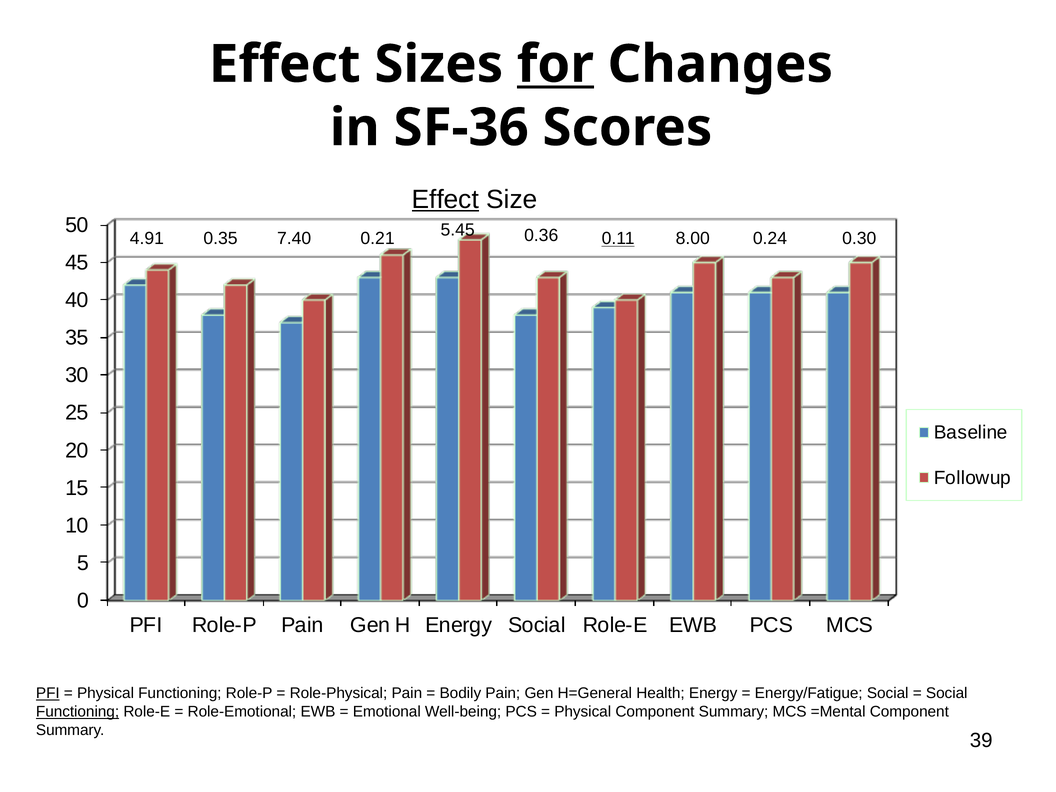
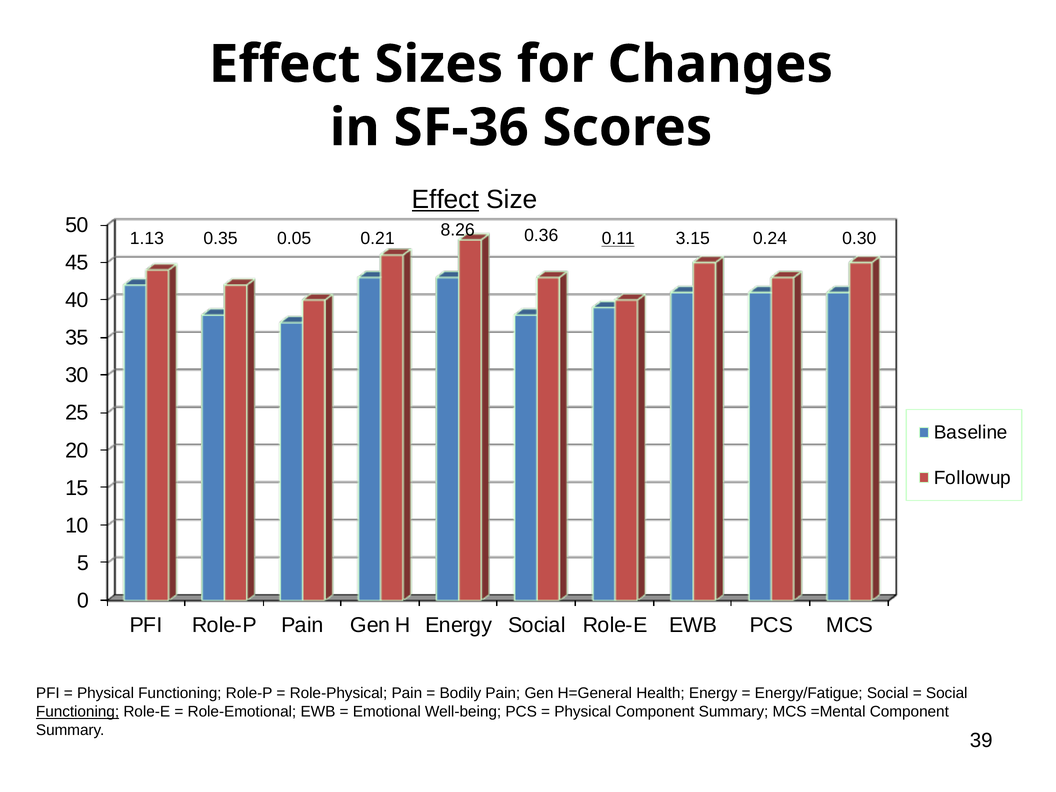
for underline: present -> none
4.91: 4.91 -> 1.13
7.40: 7.40 -> 0.05
5.45: 5.45 -> 8.26
8.00: 8.00 -> 3.15
PFI at (48, 693) underline: present -> none
